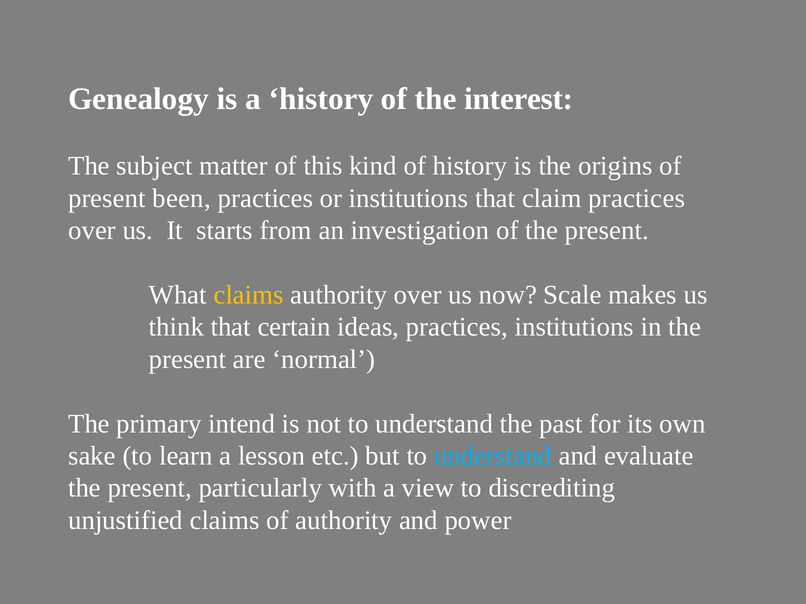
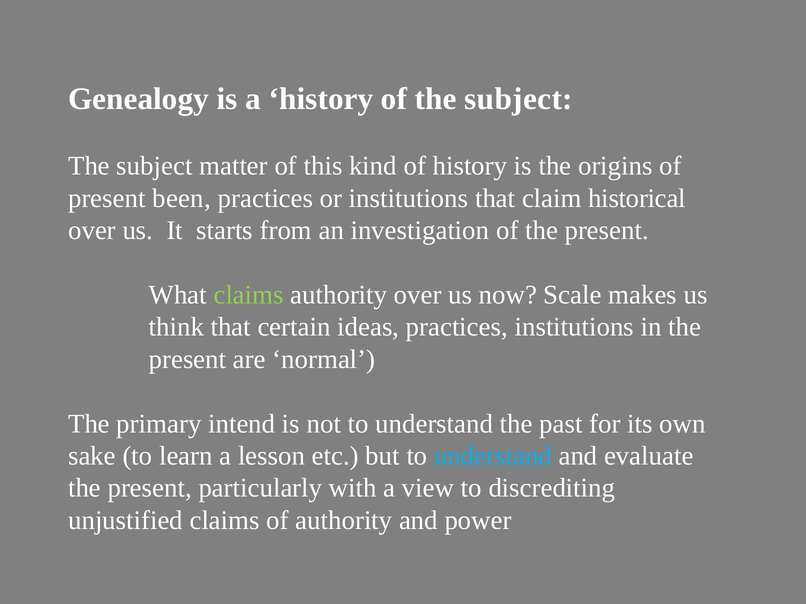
of the interest: interest -> subject
claim practices: practices -> historical
claims at (249, 295) colour: yellow -> light green
